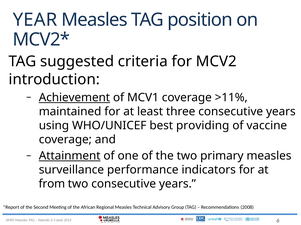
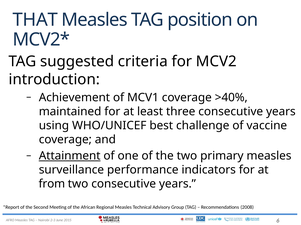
YEAR: YEAR -> THAT
Achievement underline: present -> none
>11%: >11% -> >40%
providing: providing -> challenge
